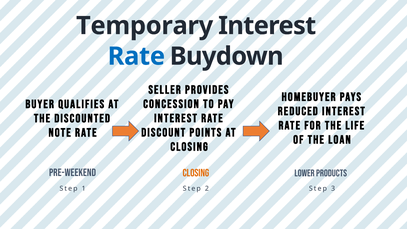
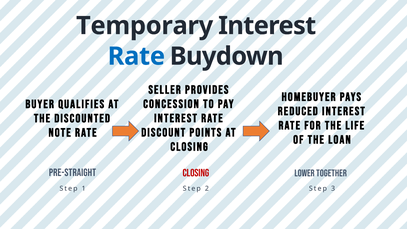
Pre-Weekend: Pre-Weekend -> Pre-Straight
Closing at (196, 173) colour: orange -> red
Products: Products -> Together
